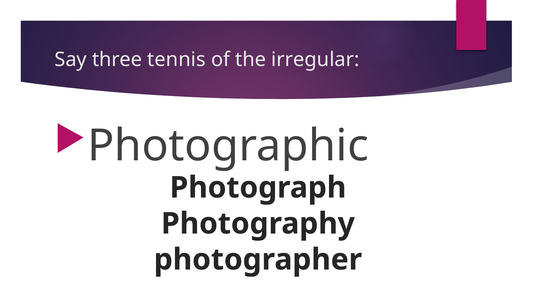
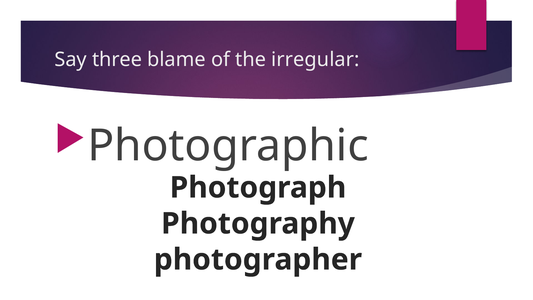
tennis: tennis -> blame
